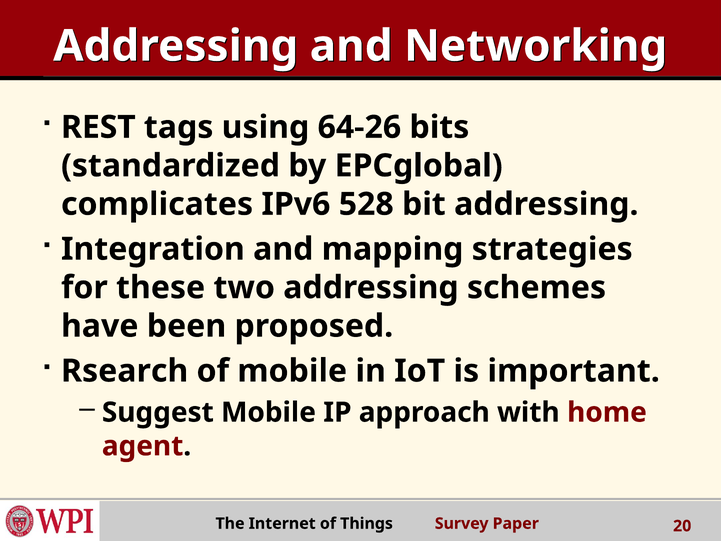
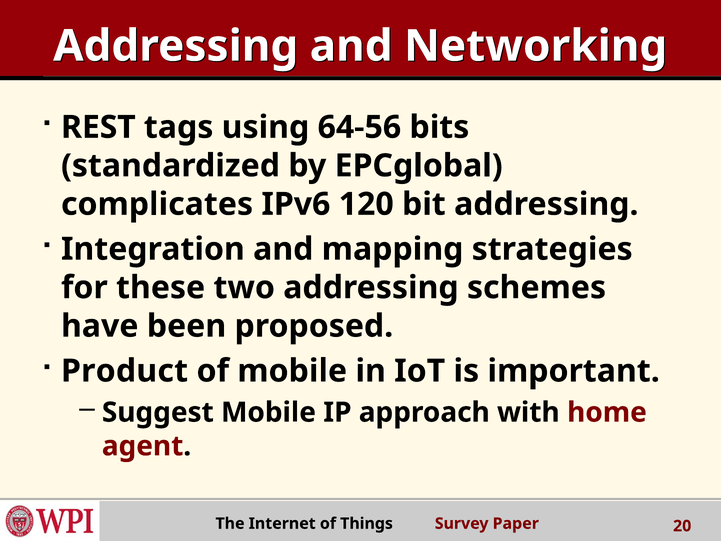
64-26: 64-26 -> 64-56
528: 528 -> 120
Rsearch: Rsearch -> Product
